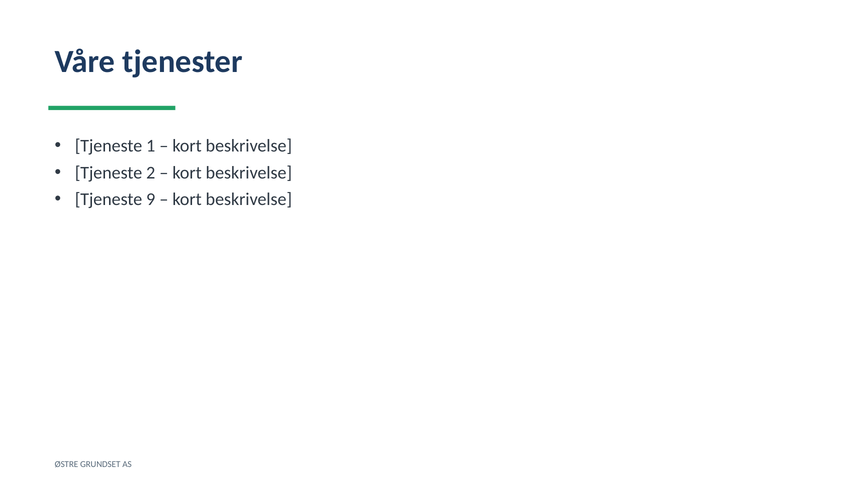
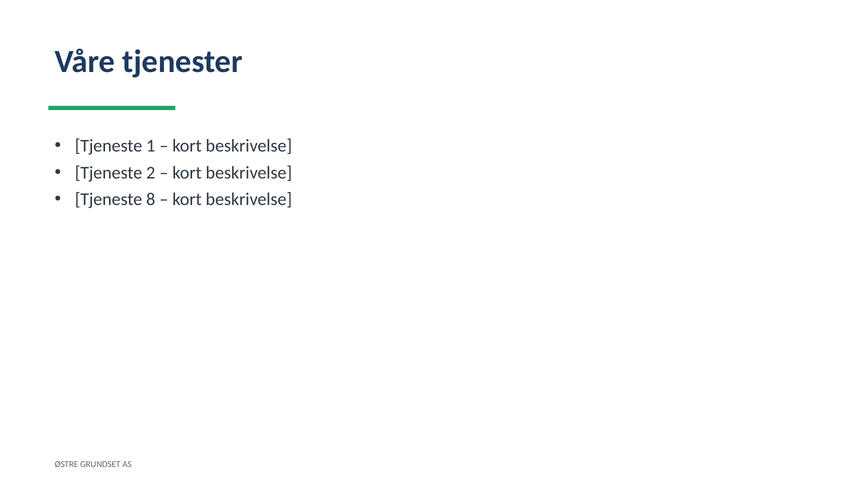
9: 9 -> 8
